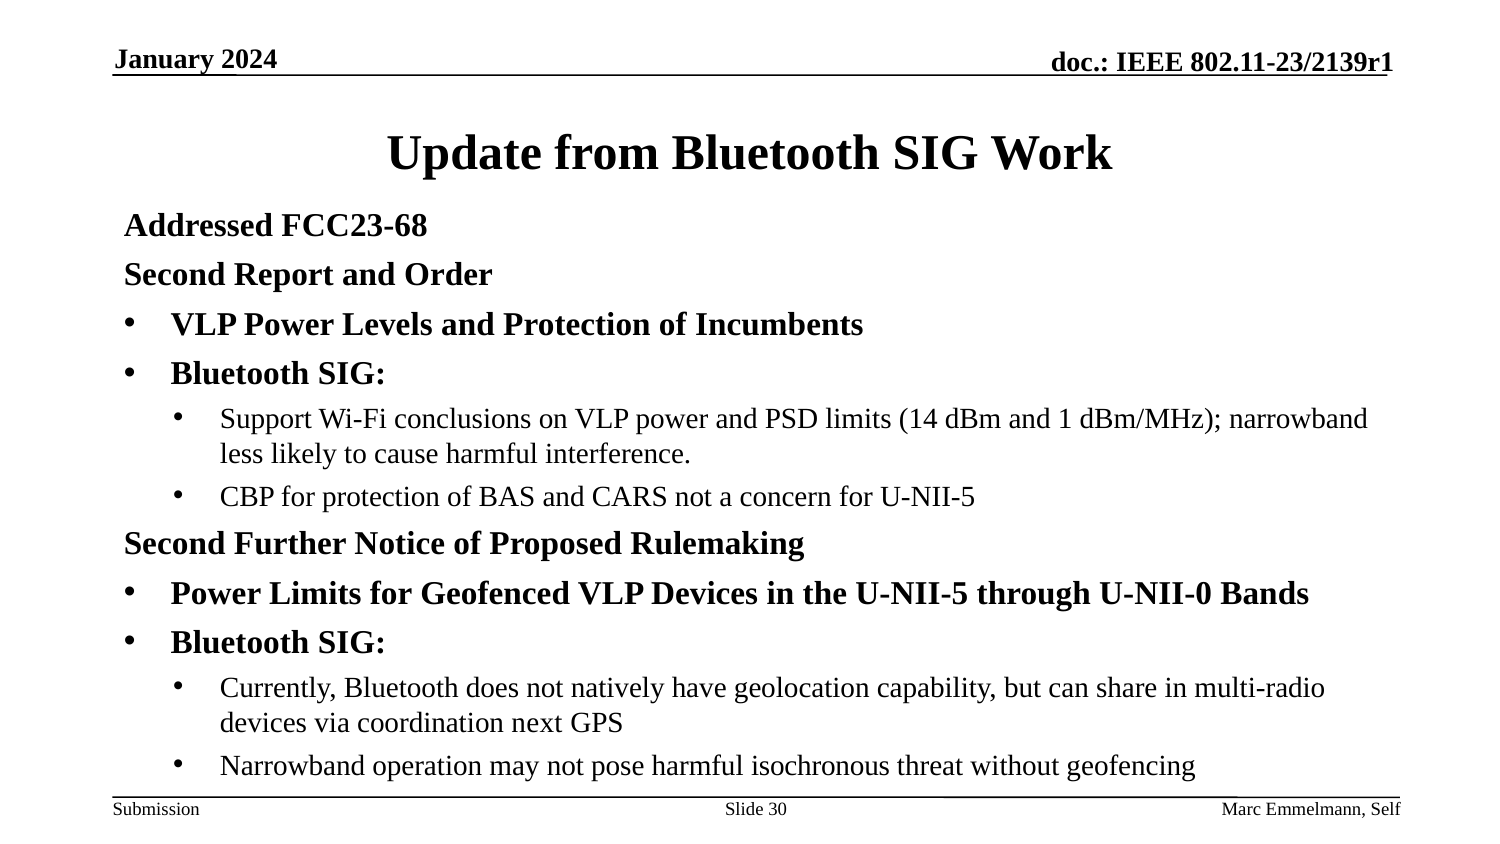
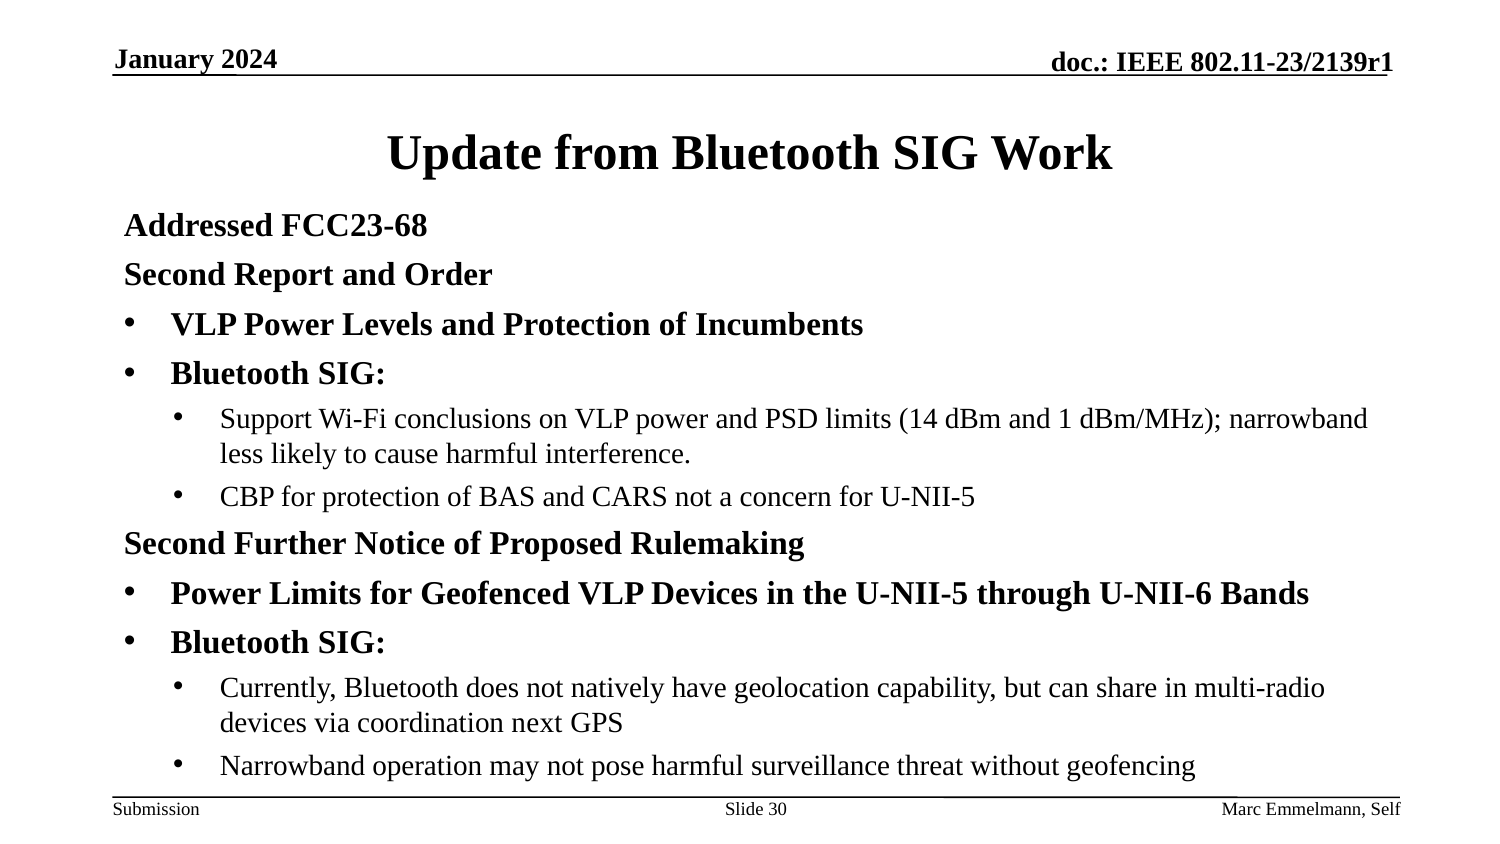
U-NII-0: U-NII-0 -> U-NII-6
isochronous: isochronous -> surveillance
